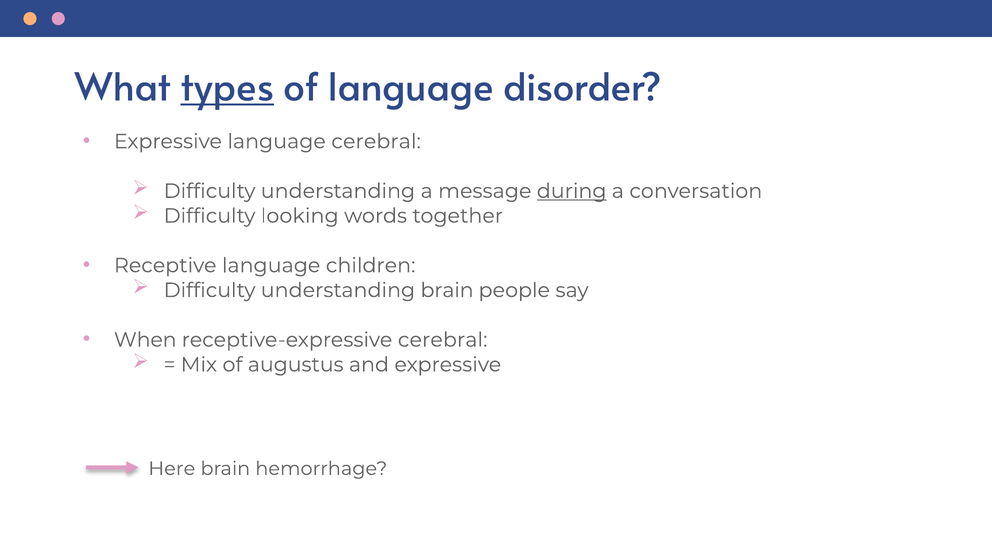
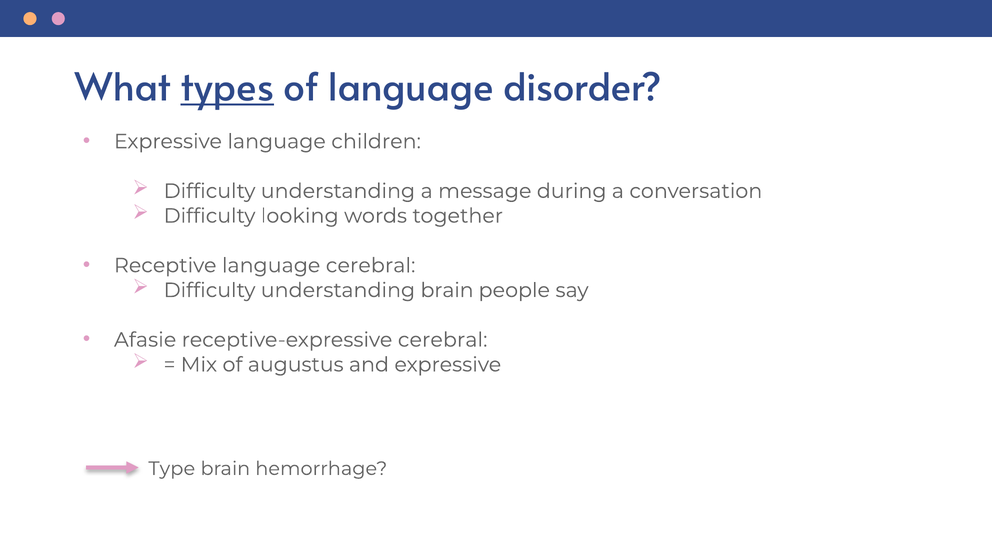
language cerebral: cerebral -> children
during underline: present -> none
language children: children -> cerebral
When: When -> Afasie
Here: Here -> Type
